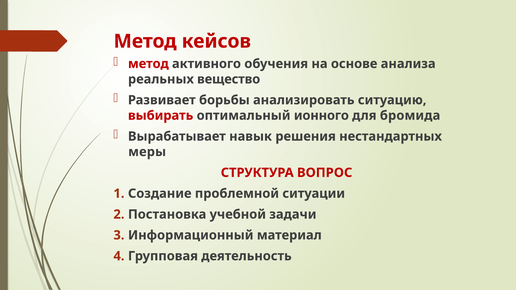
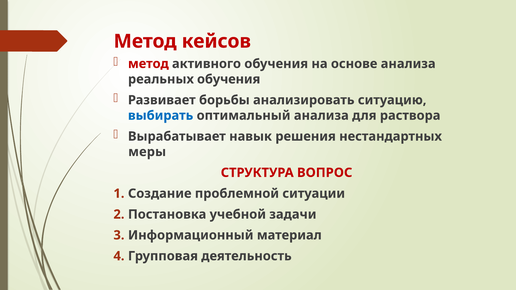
реальных вещество: вещество -> обучения
выбирать colour: red -> blue
оптимальный ионного: ионного -> анализа
бромида: бромида -> раствора
